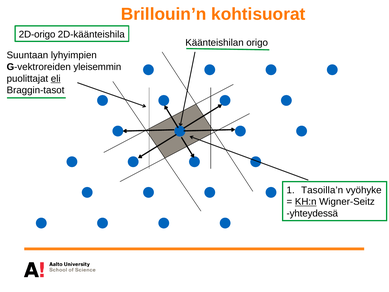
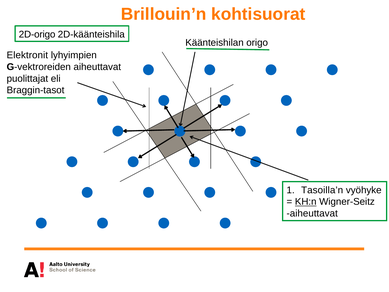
Suuntaan: Suuntaan -> Elektronit
G-vektroreiden yleisemmin: yleisemmin -> aiheuttavat
eli underline: present -> none
yhteydessä at (312, 213): yhteydessä -> aiheuttavat
